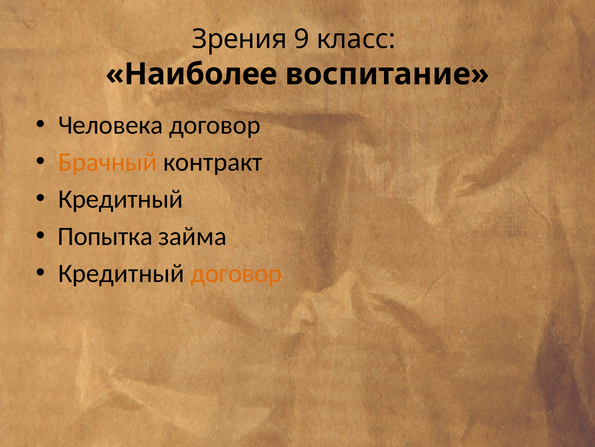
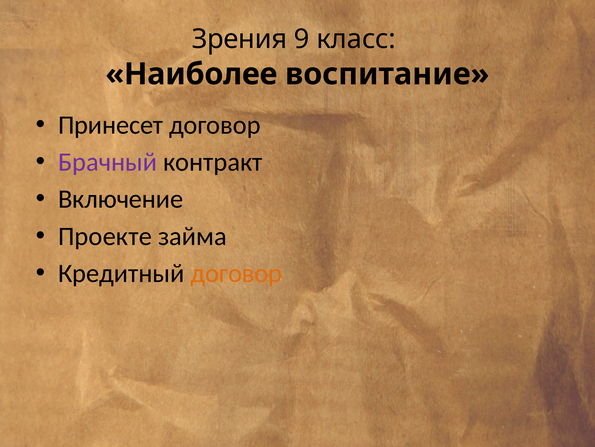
Человека: Человека -> Принесет
Брачный colour: orange -> purple
Кредитный at (121, 199): Кредитный -> Включение
Попытка: Попытка -> Проекте
